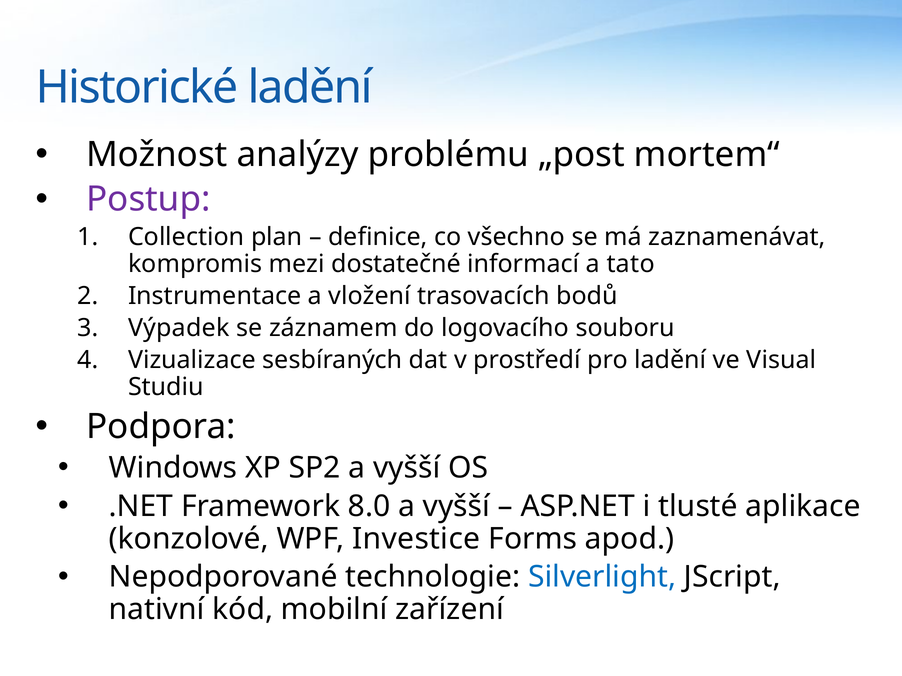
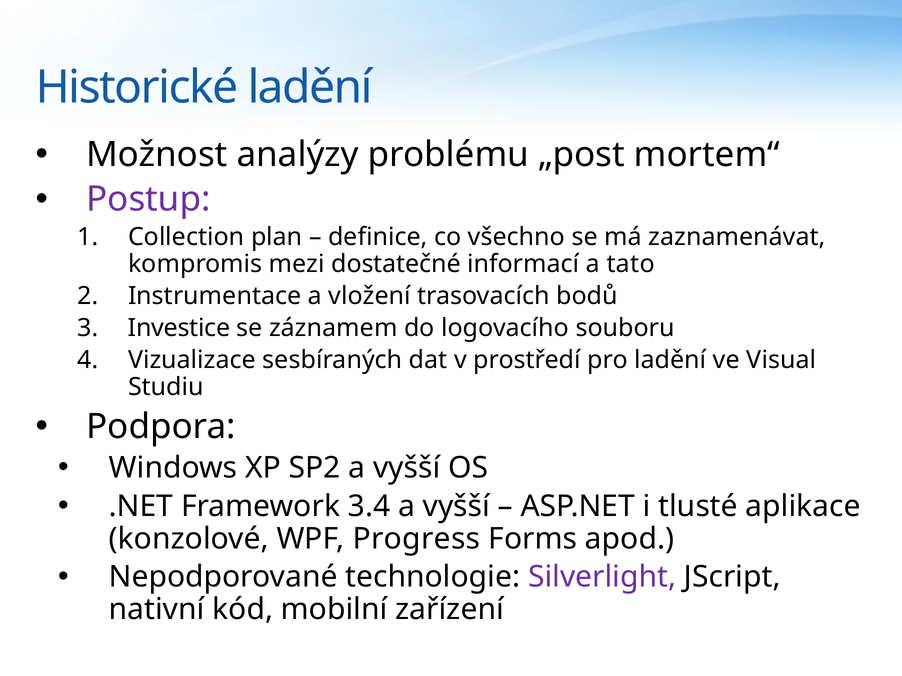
Výpadek: Výpadek -> Investice
8.0: 8.0 -> 3.4
Investice: Investice -> Progress
Silverlight colour: blue -> purple
